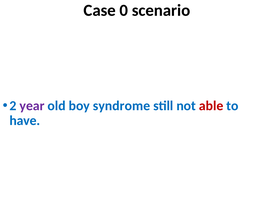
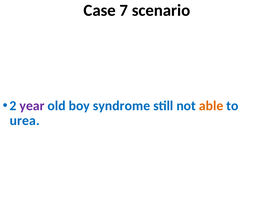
0: 0 -> 7
able colour: red -> orange
have: have -> urea
